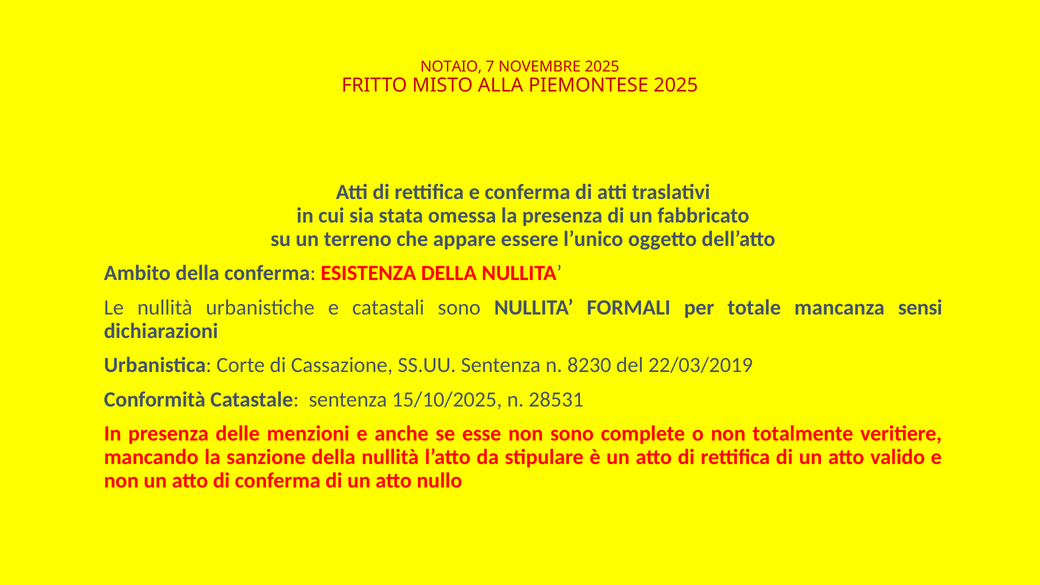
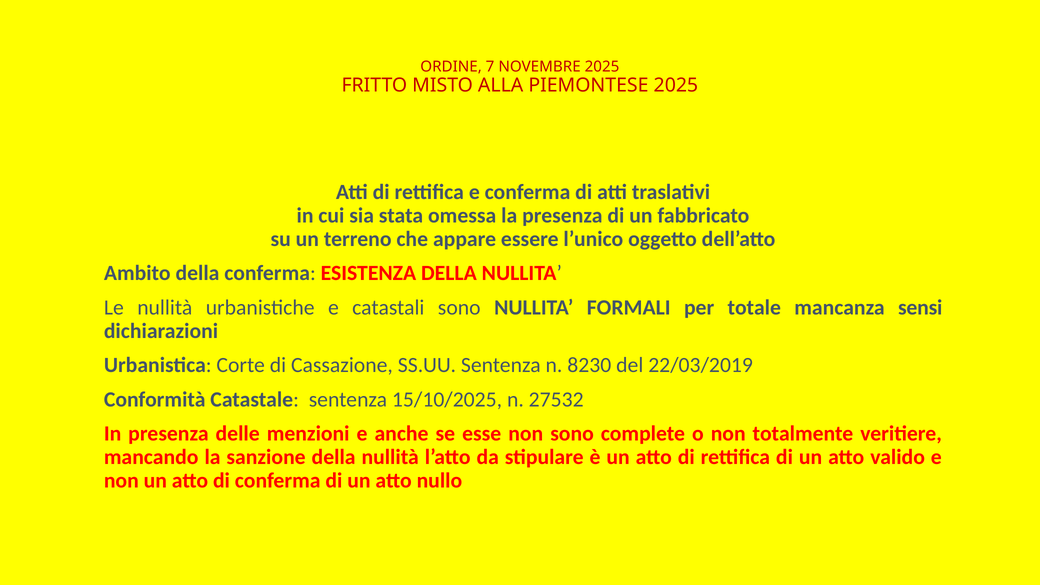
NOTAIO: NOTAIO -> ORDINE
28531: 28531 -> 27532
